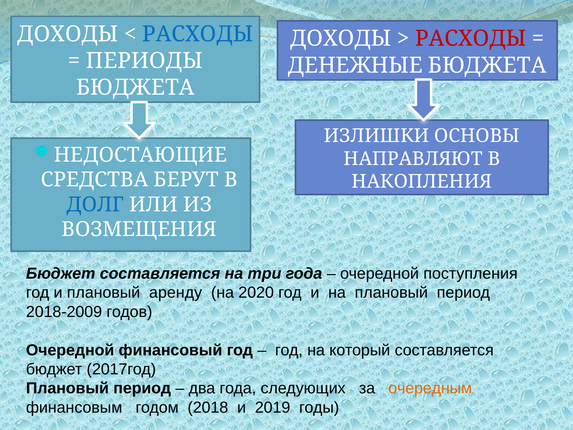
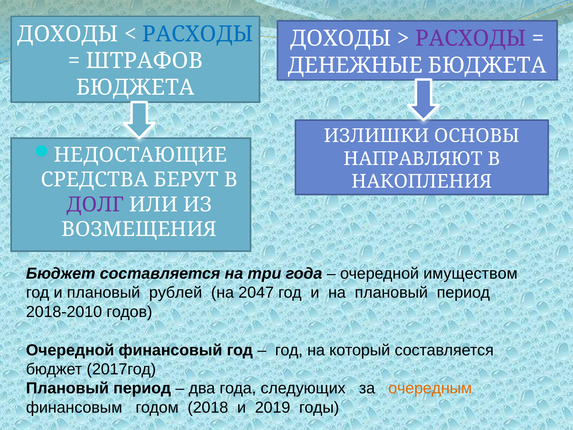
РАСХОДЫ at (471, 39) colour: red -> purple
ПЕРИОДЫ: ПЕРИОДЫ -> ШТРАФОВ
ДОЛГ colour: blue -> purple
поступления: поступления -> имуществом
аренду: аренду -> рублей
2020: 2020 -> 2047
2018-2009: 2018-2009 -> 2018-2010
